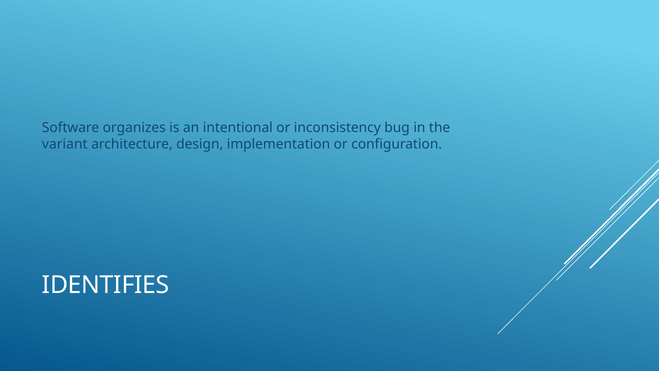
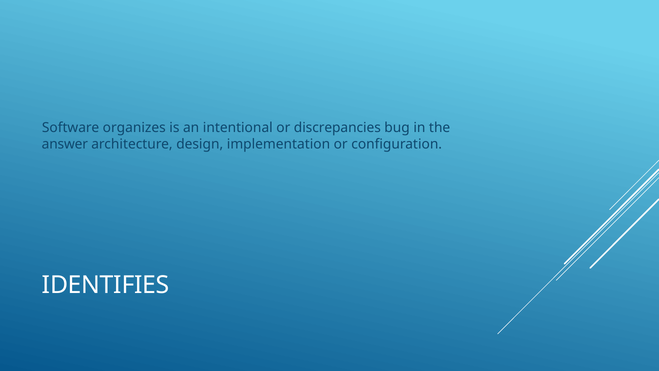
inconsistency: inconsistency -> discrepancies
variant: variant -> answer
